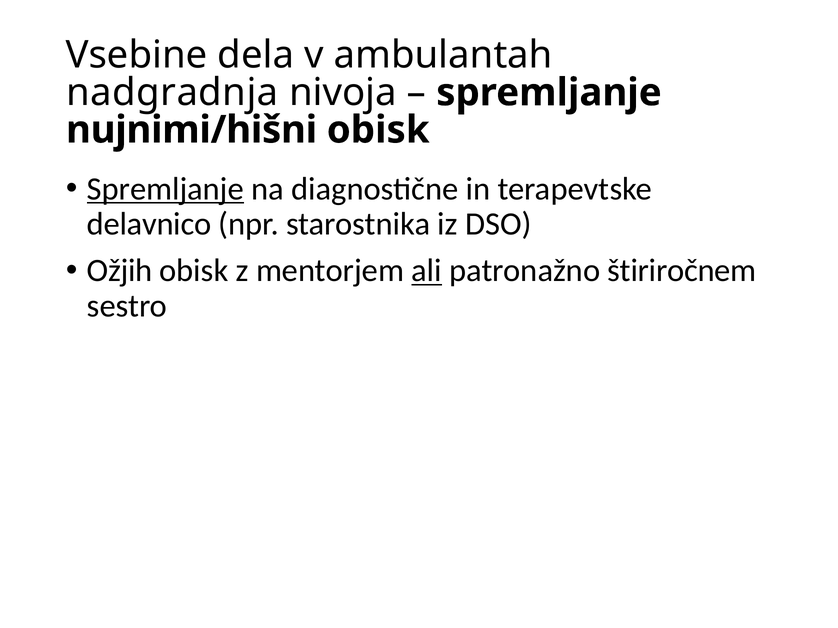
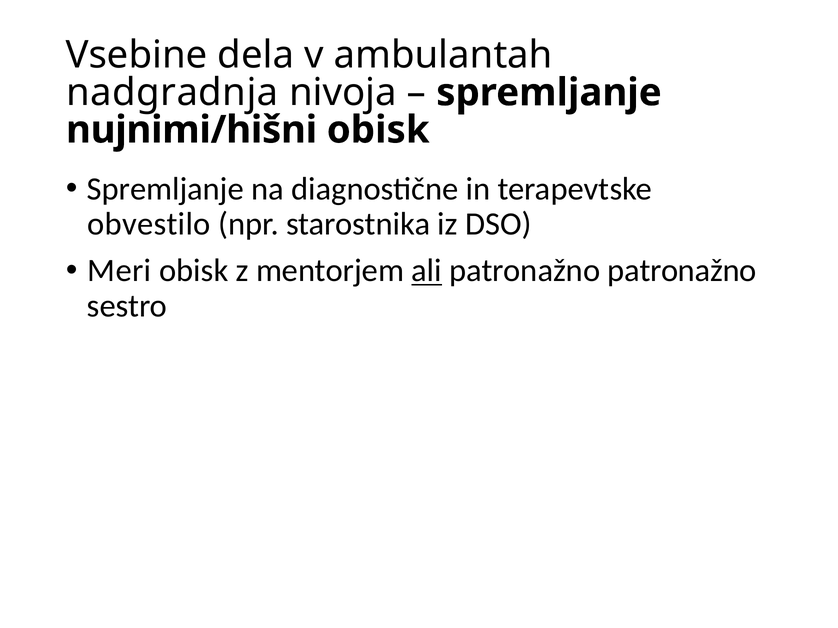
Spremljanje at (165, 189) underline: present -> none
delavnico: delavnico -> obvestilo
Ožjih: Ožjih -> Meri
patronažno štiriročnem: štiriročnem -> patronažno
